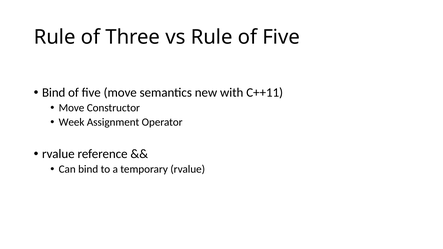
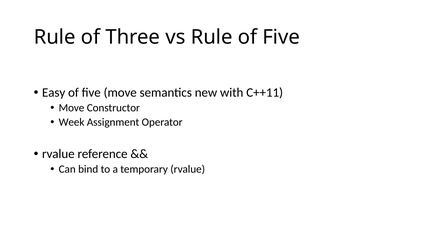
Bind at (54, 93): Bind -> Easy
